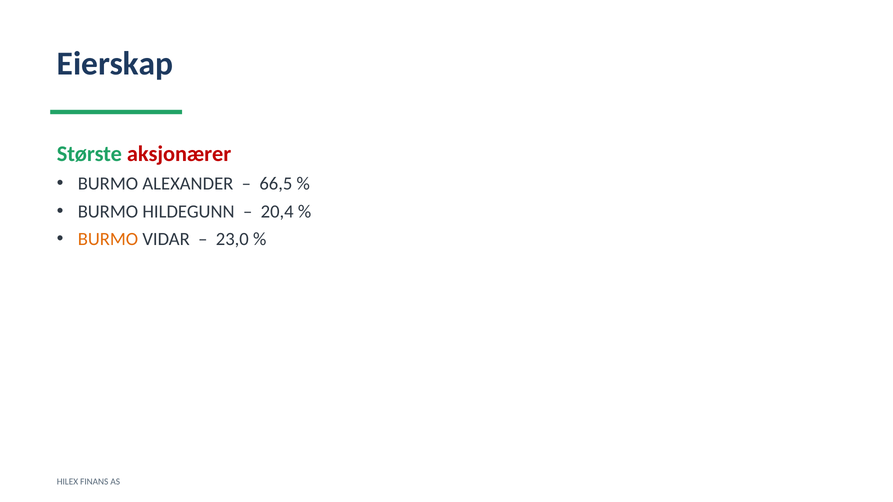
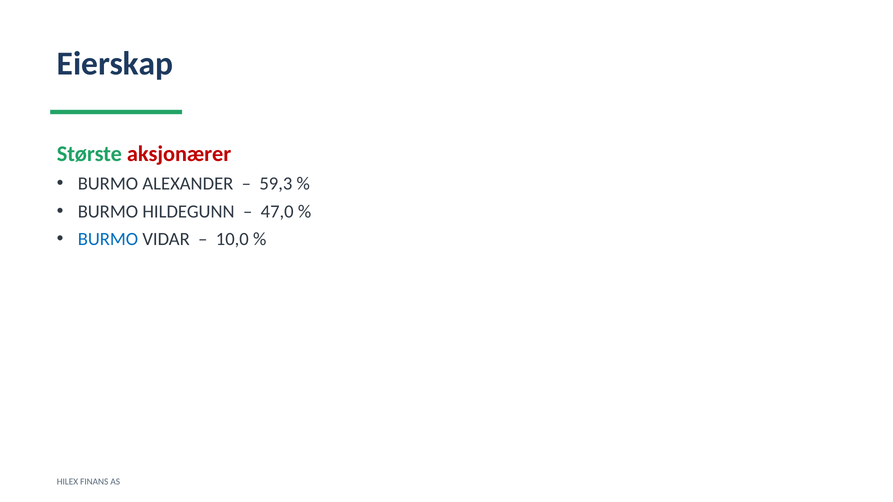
66,5: 66,5 -> 59,3
20,4: 20,4 -> 47,0
BURMO at (108, 239) colour: orange -> blue
23,0: 23,0 -> 10,0
